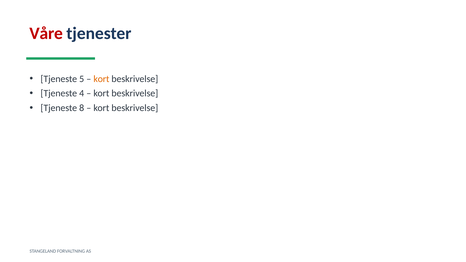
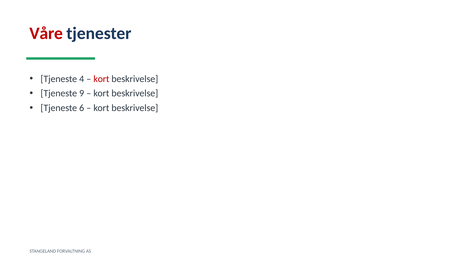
5: 5 -> 4
kort at (101, 79) colour: orange -> red
4: 4 -> 9
8: 8 -> 6
